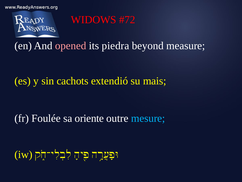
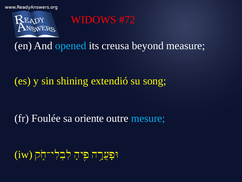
opened colour: pink -> light blue
piedra: piedra -> creusa
cachots: cachots -> shining
mais: mais -> song
